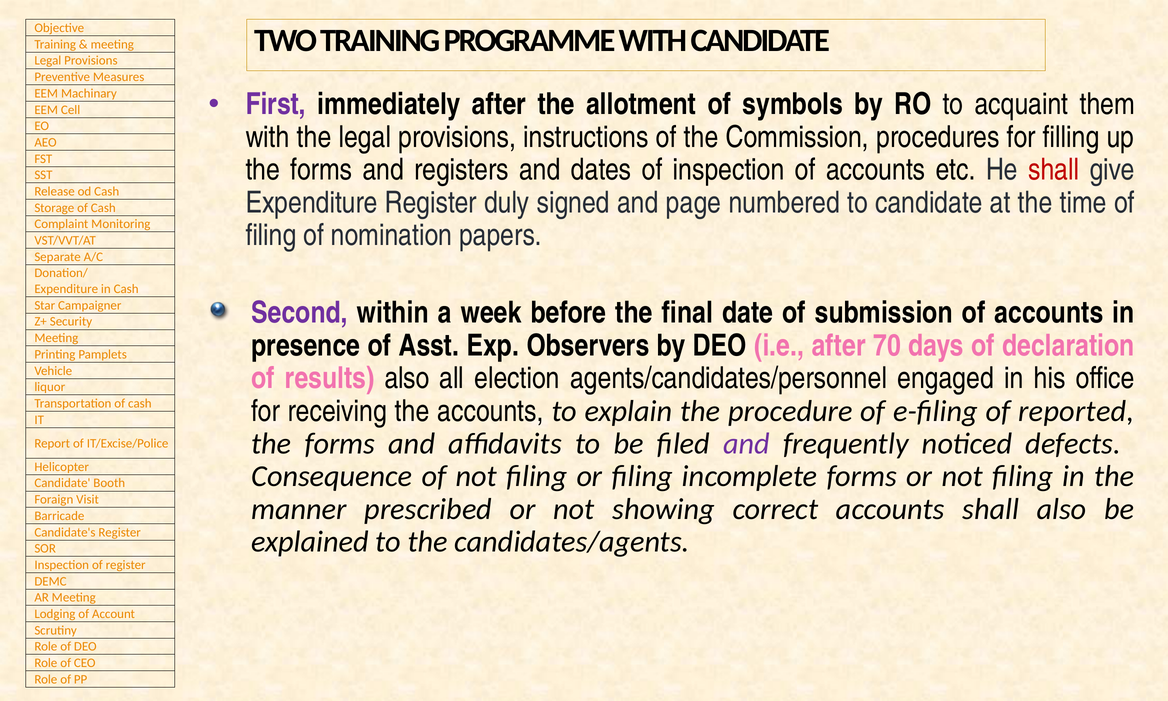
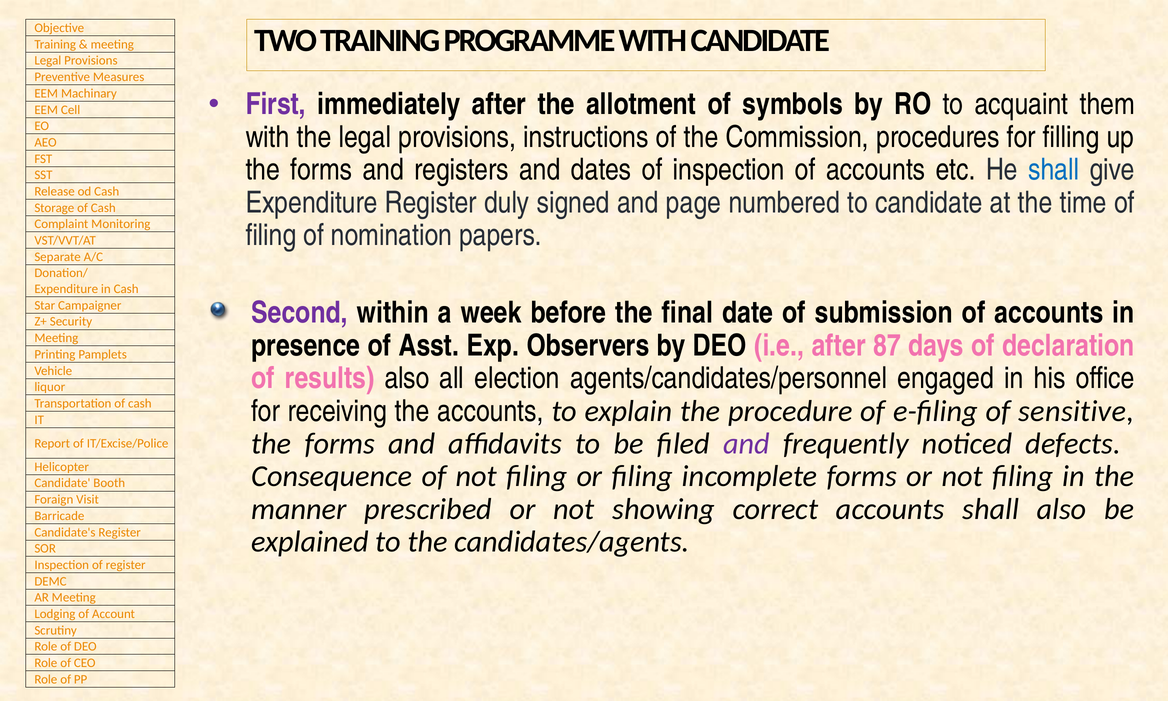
shall at (1054, 170) colour: red -> blue
70: 70 -> 87
reported: reported -> sensitive
